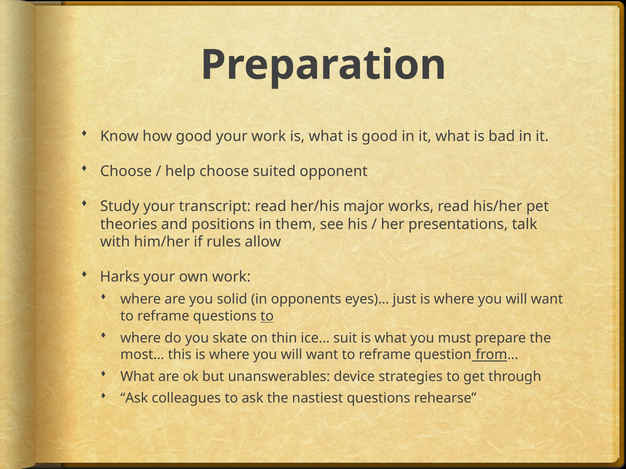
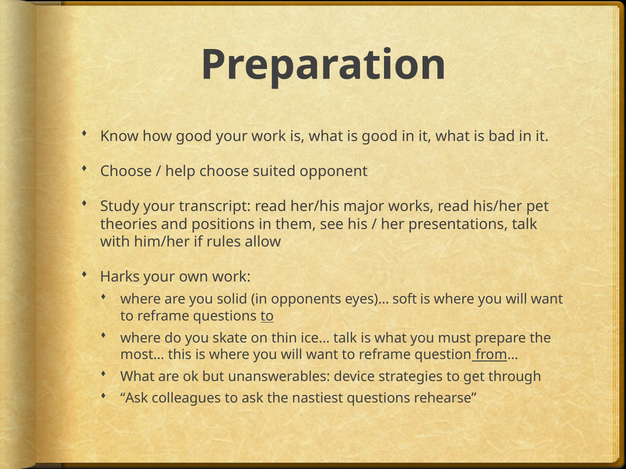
just: just -> soft
ice… suit: suit -> talk
